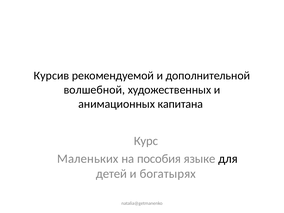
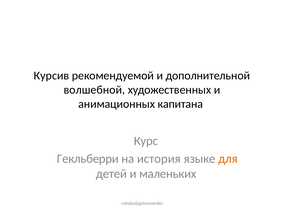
Маленьких: Маленьких -> Гекльберри
пособия: пособия -> история
для colour: black -> orange
богатырях: богатырях -> маленьких
